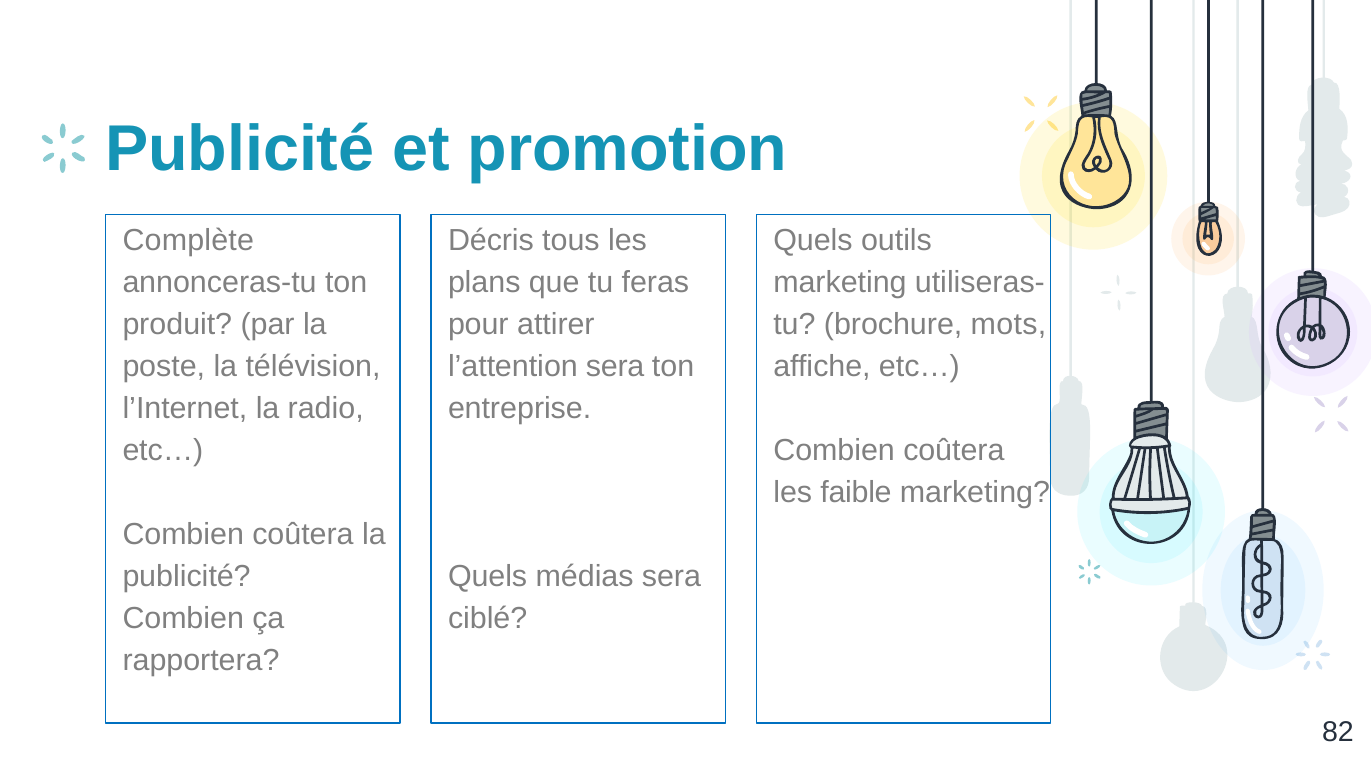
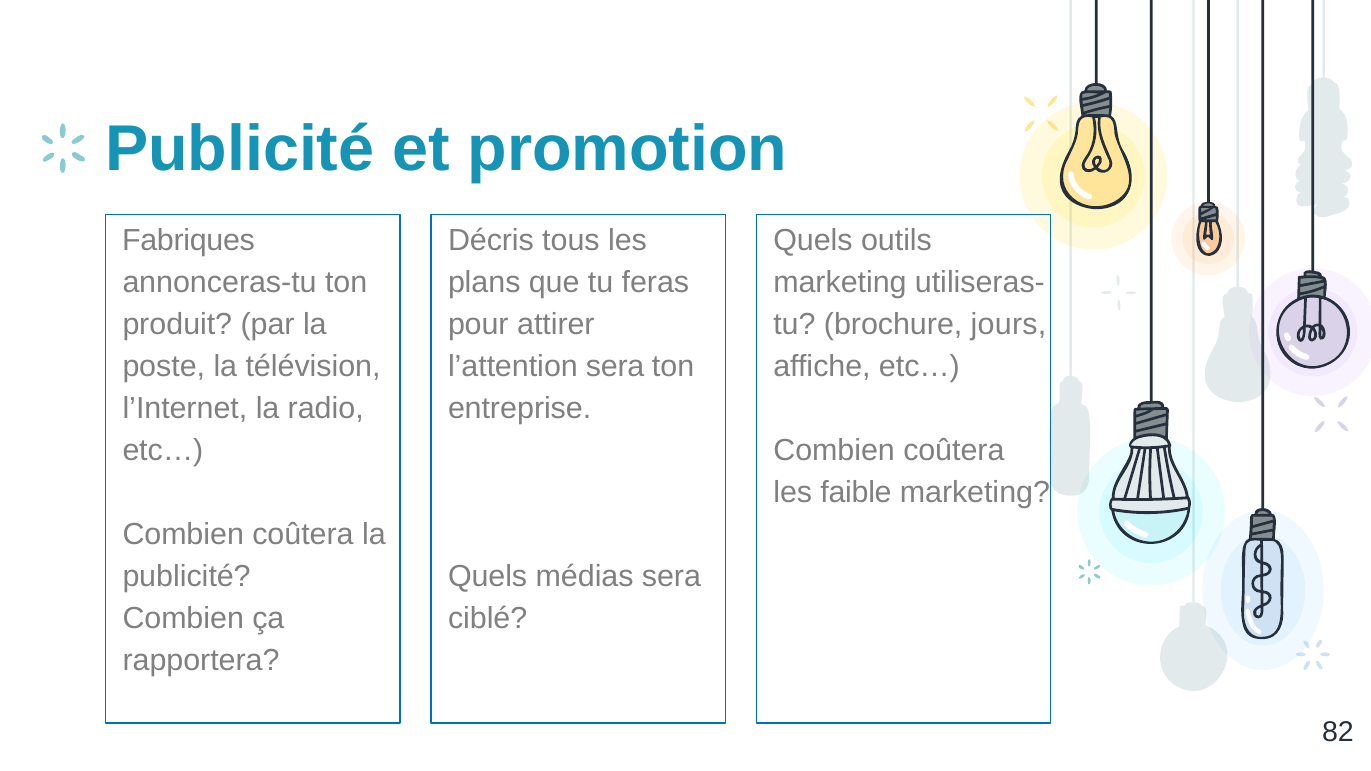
Complète: Complète -> Fabriques
mots: mots -> jours
